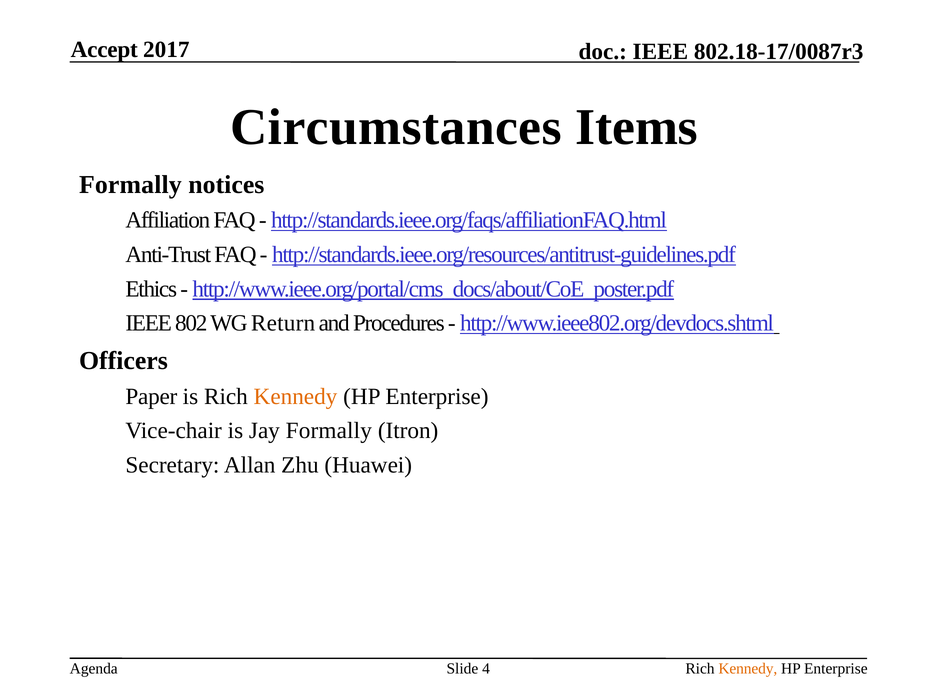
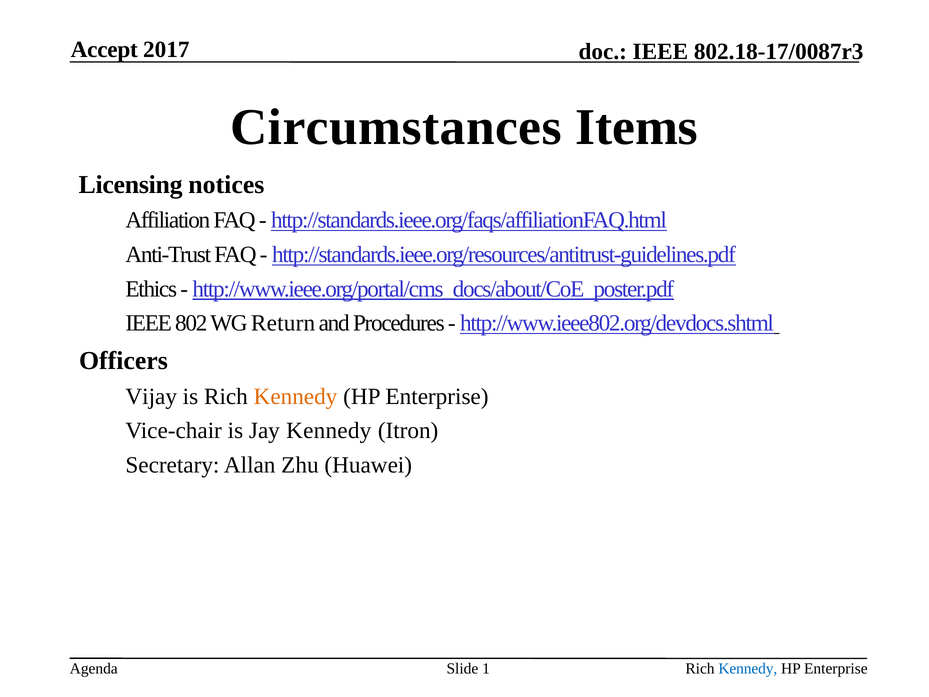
Formally at (130, 185): Formally -> Licensing
Paper: Paper -> Vijay
Jay Formally: Formally -> Kennedy
4: 4 -> 1
Kennedy at (748, 668) colour: orange -> blue
